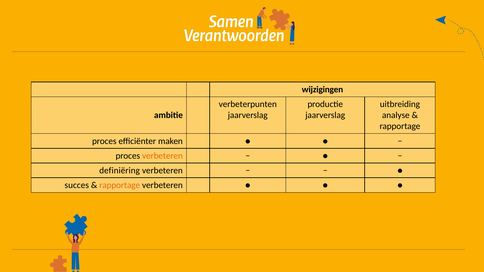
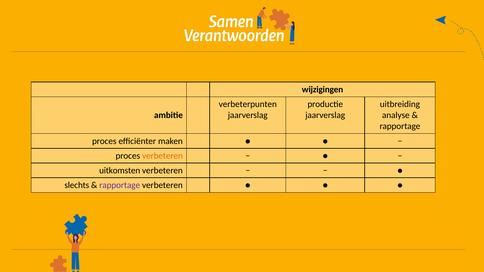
definiëring: definiëring -> uitkomsten
succes: succes -> slechts
rapportage at (120, 185) colour: orange -> purple
